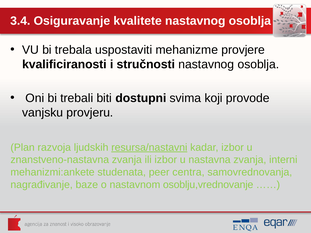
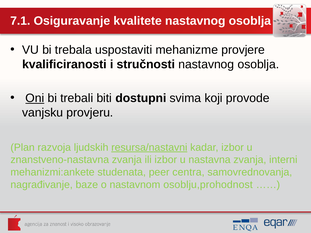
3.4: 3.4 -> 7.1
Oni underline: none -> present
osoblju,vrednovanje: osoblju,vrednovanje -> osoblju,prohodnost
